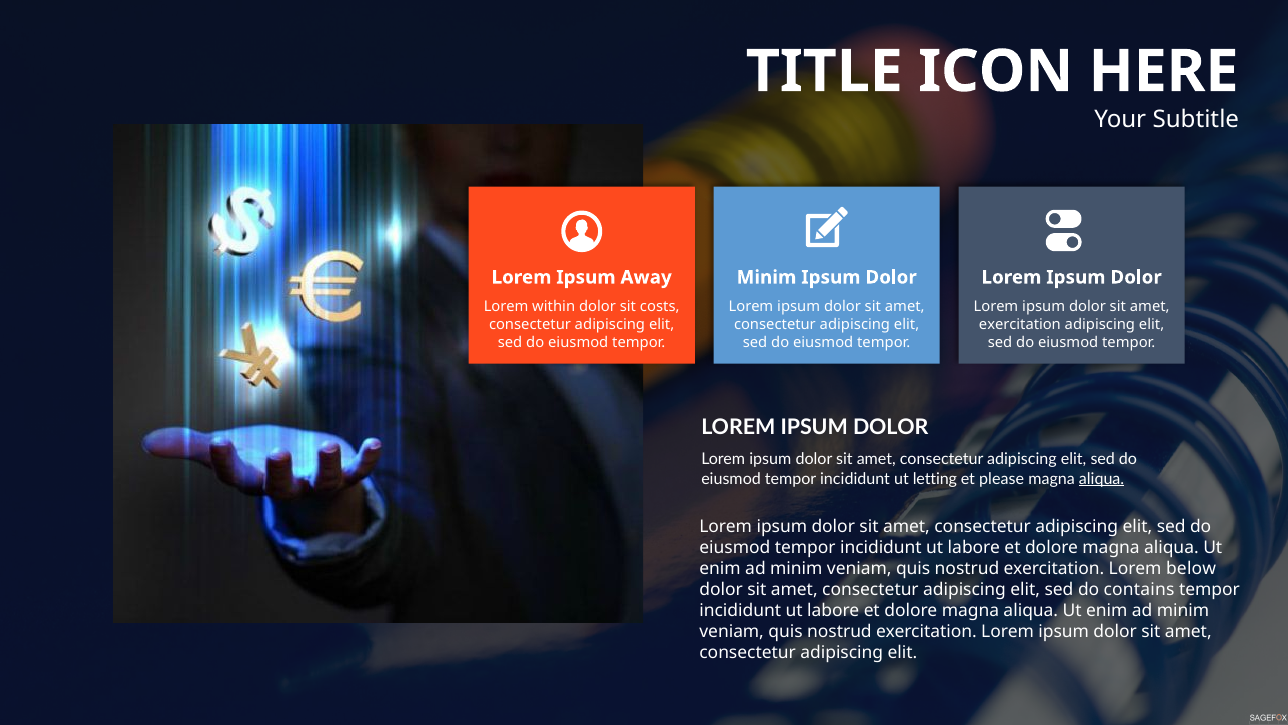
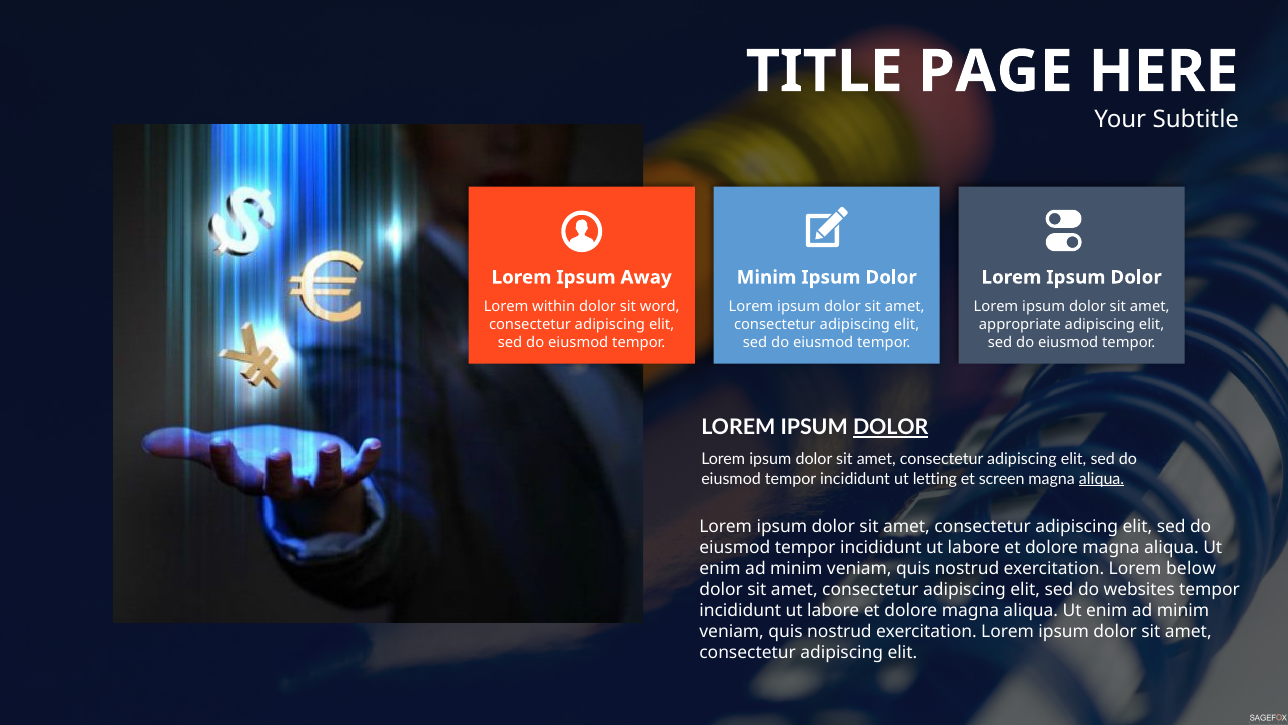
ICON: ICON -> PAGE
costs: costs -> word
exercitation at (1020, 324): exercitation -> appropriate
DOLOR at (891, 427) underline: none -> present
please: please -> screen
contains: contains -> websites
